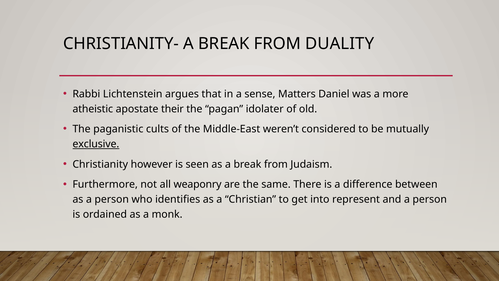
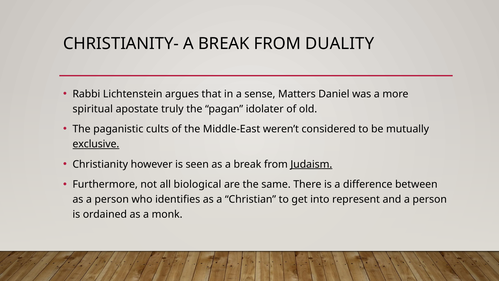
atheistic: atheistic -> spiritual
their: their -> truly
Judaism underline: none -> present
weaponry: weaponry -> biological
